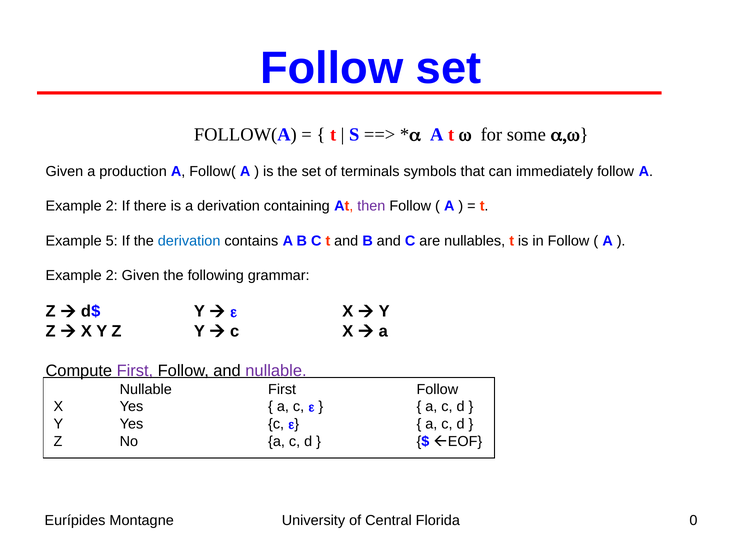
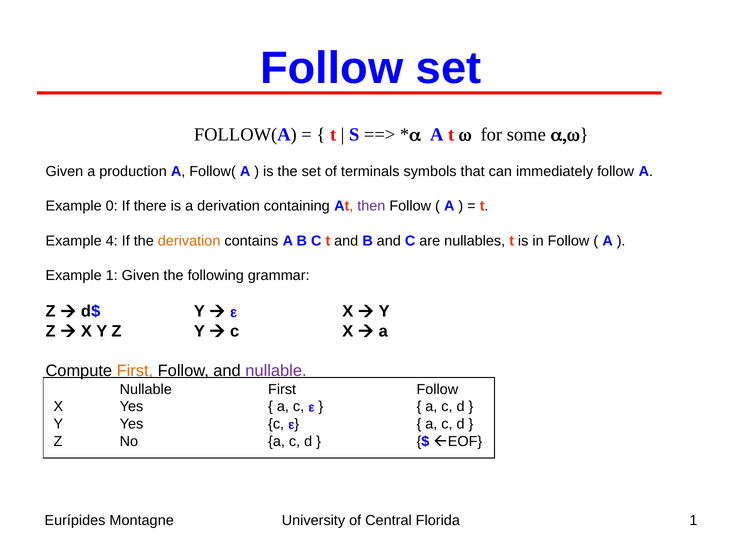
2 at (112, 206): 2 -> 0
5: 5 -> 4
derivation at (189, 241) colour: blue -> orange
2 at (112, 275): 2 -> 1
First at (135, 371) colour: purple -> orange
Florida 0: 0 -> 1
